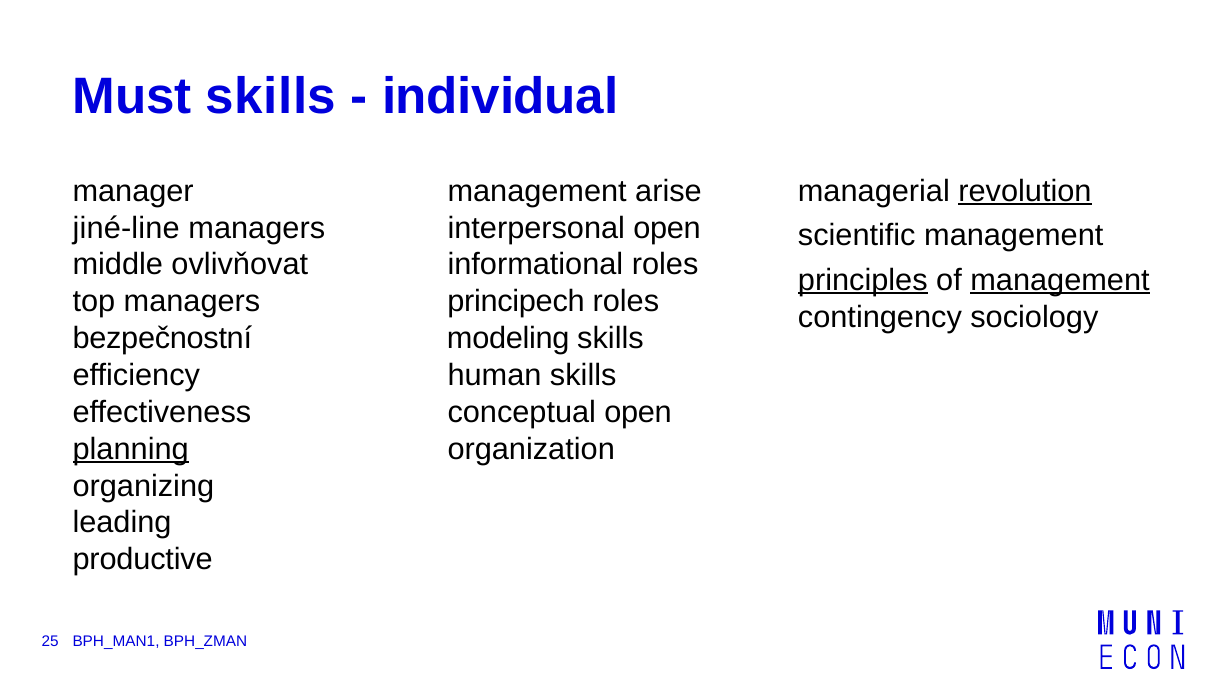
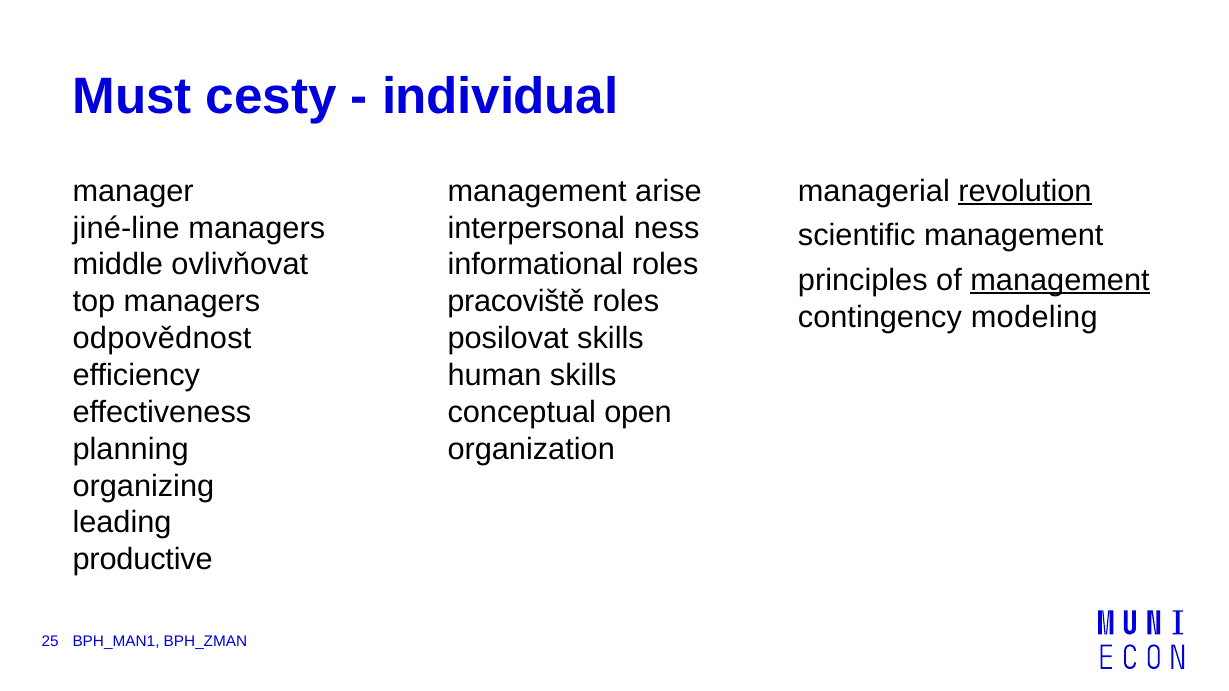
Must skills: skills -> cesty
interpersonal open: open -> ness
principles underline: present -> none
principech: principech -> pracoviště
sociology: sociology -> modeling
bezpečnostní: bezpečnostní -> odpovědnost
modeling: modeling -> posilovat
planning underline: present -> none
